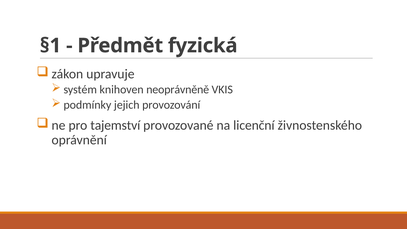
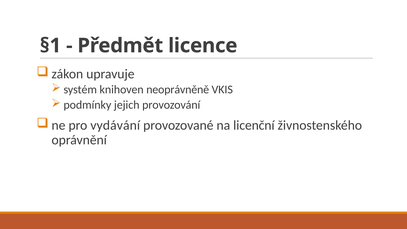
fyzická: fyzická -> licence
tajemství: tajemství -> vydávání
